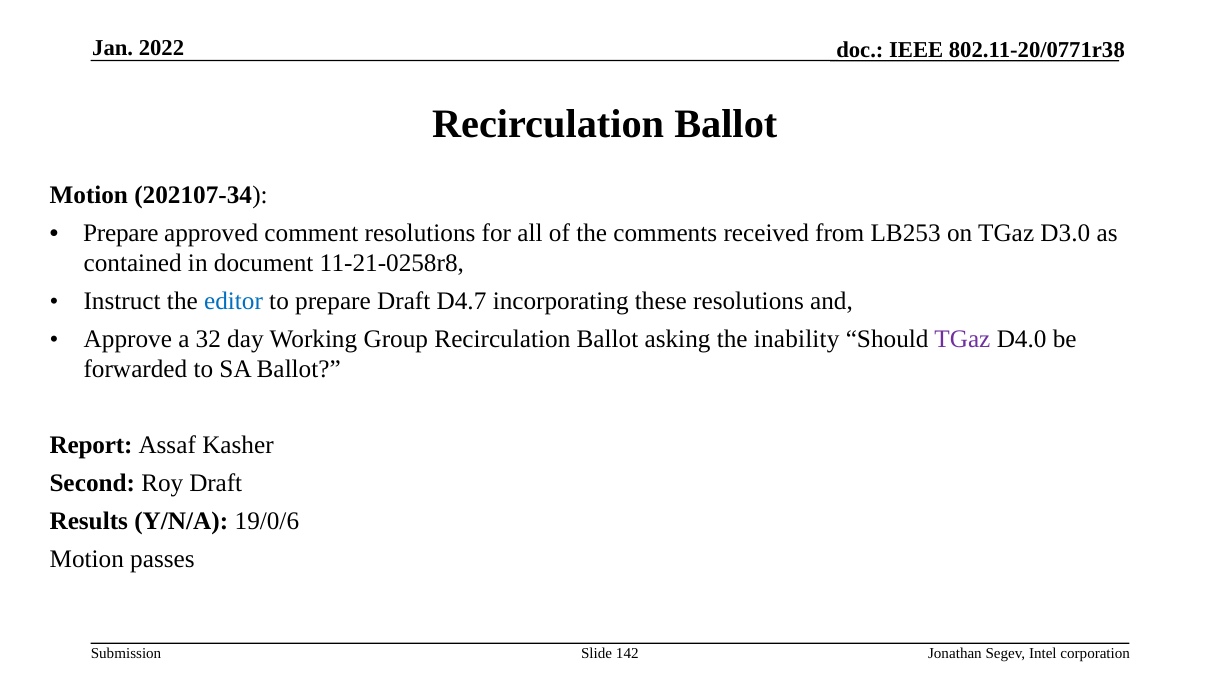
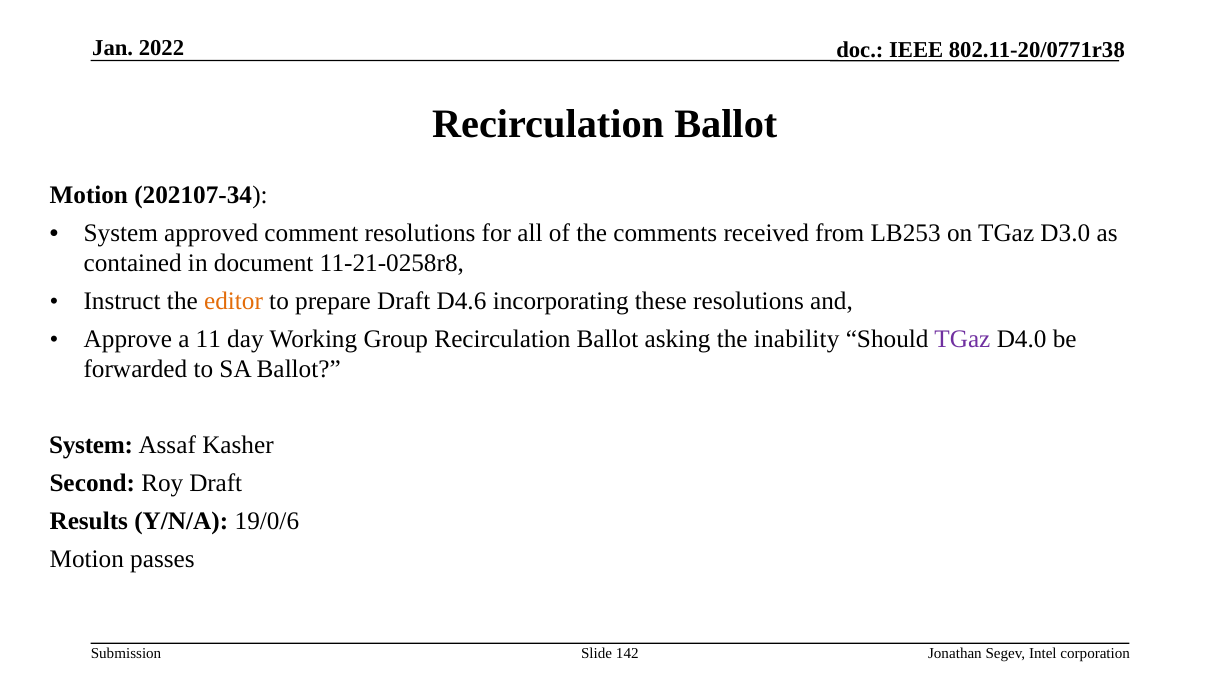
Prepare at (121, 233): Prepare -> System
editor colour: blue -> orange
D4.7: D4.7 -> D4.6
32: 32 -> 11
Report at (91, 445): Report -> System
